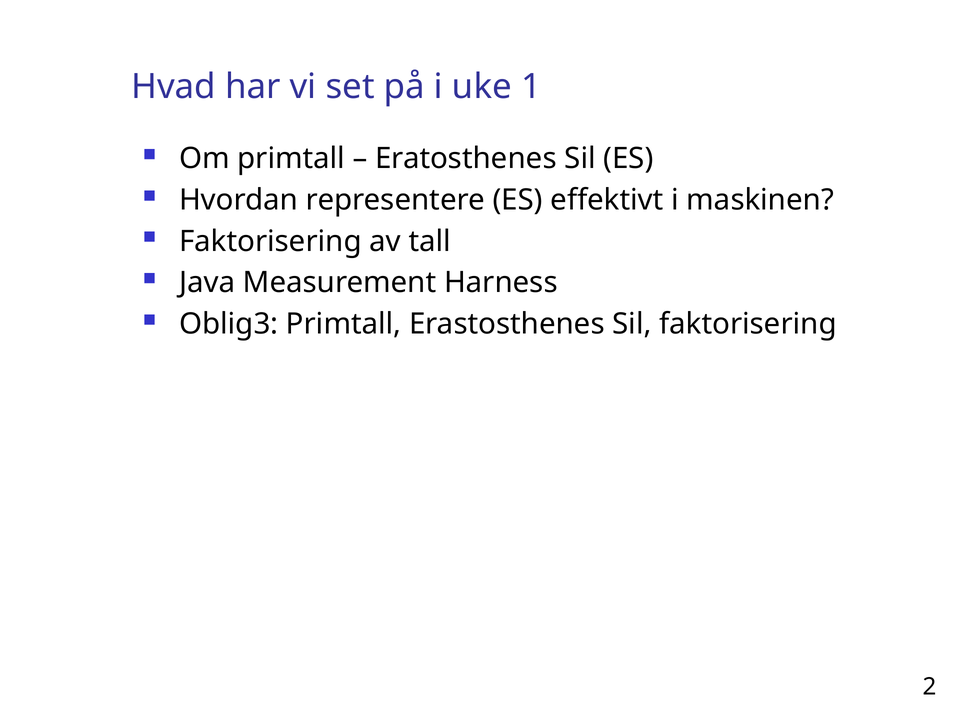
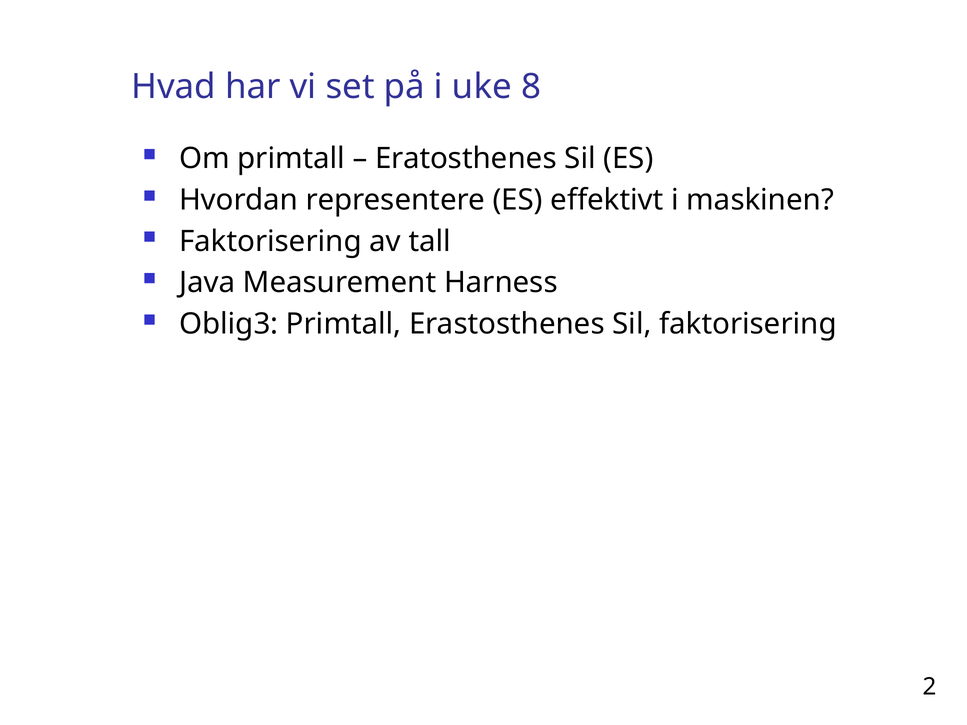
1: 1 -> 8
